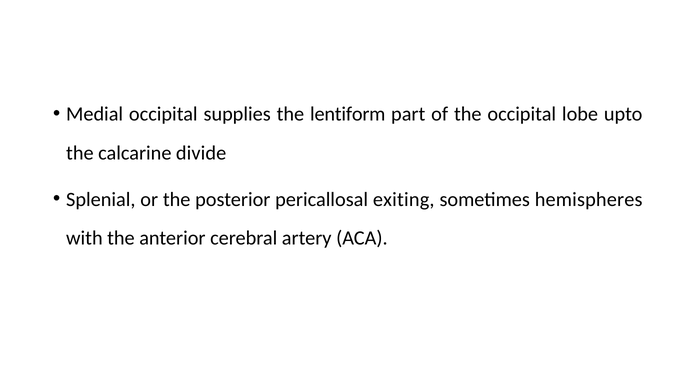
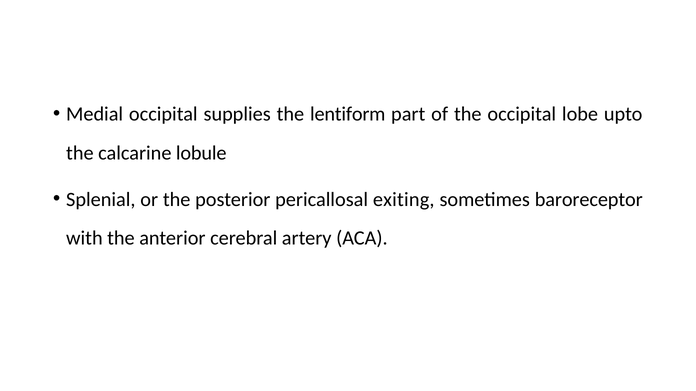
divide: divide -> lobule
hemispheres: hemispheres -> baroreceptor
